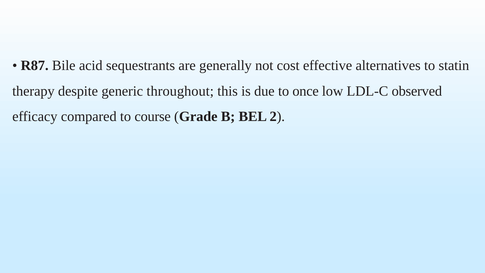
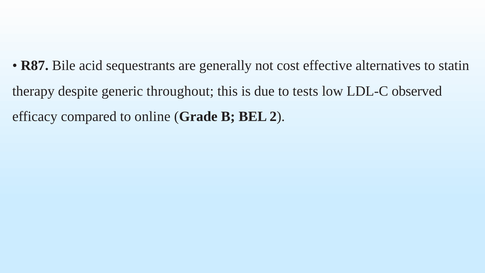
once: once -> tests
course: course -> online
